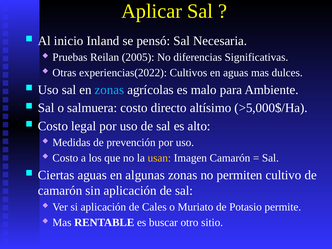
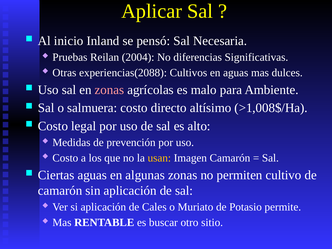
2005: 2005 -> 2004
experiencias(2022: experiencias(2022 -> experiencias(2088
zonas at (109, 90) colour: light blue -> pink
>5,000$/Ha: >5,000$/Ha -> >1,008$/Ha
